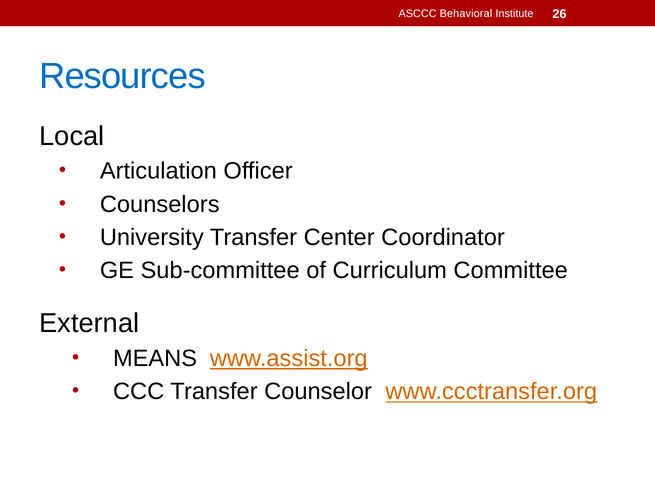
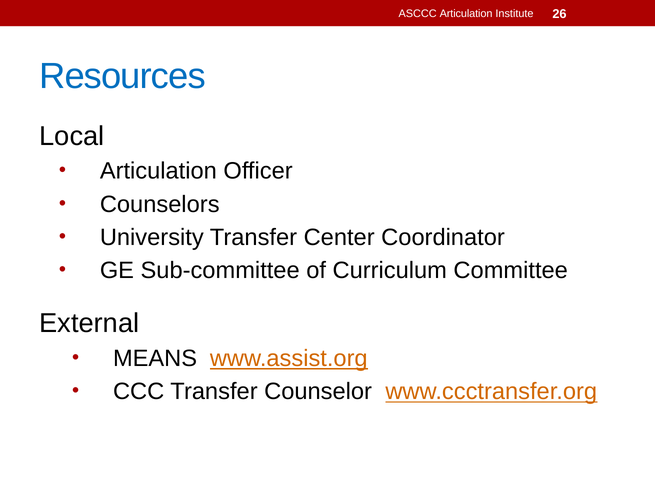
ASCCC Behavioral: Behavioral -> Articulation
